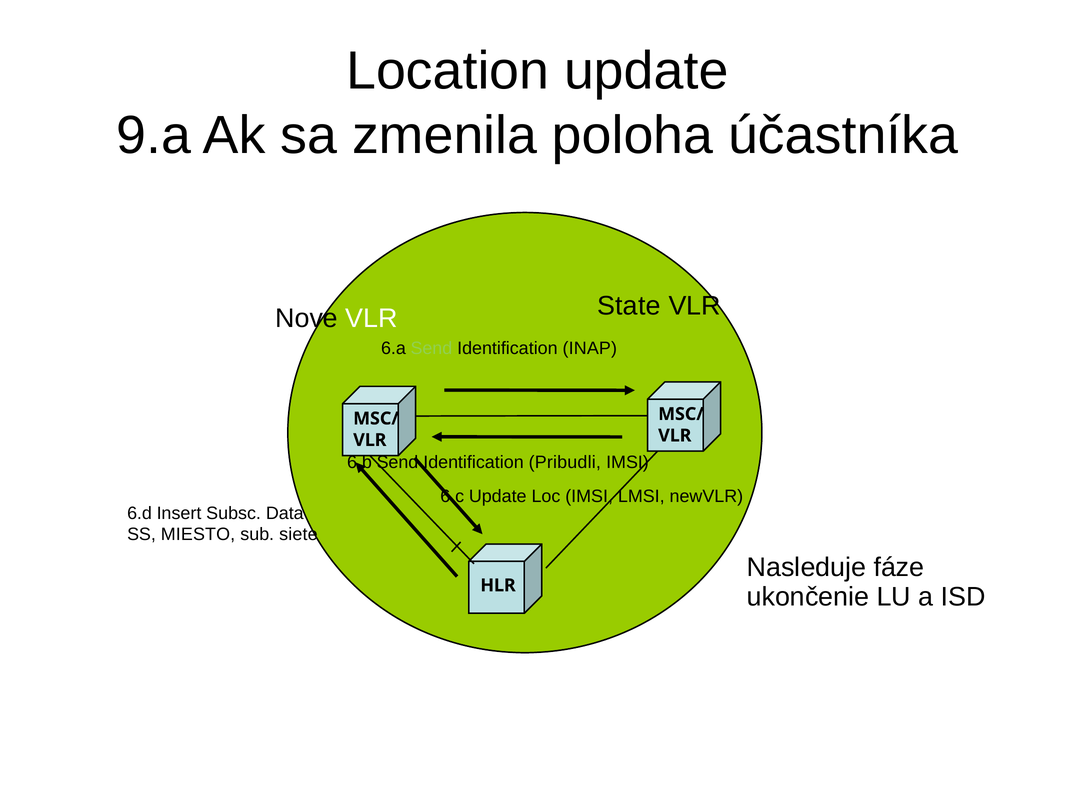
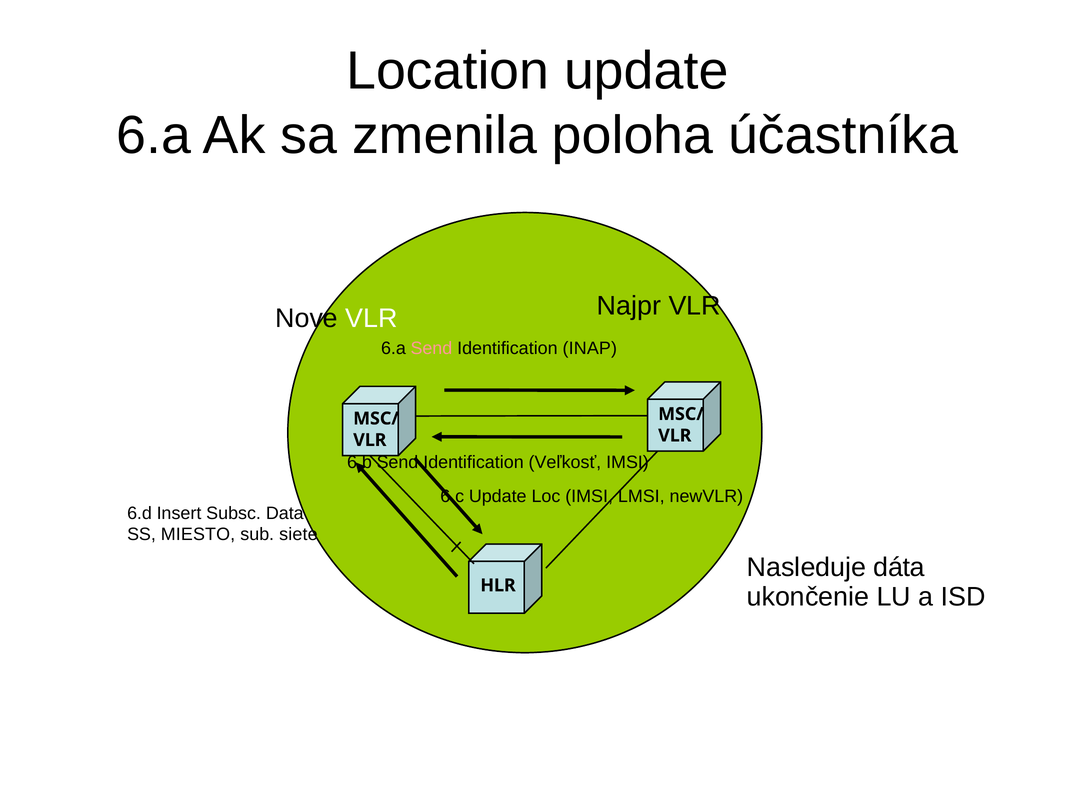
9.a at (154, 135): 9.a -> 6.a
State: State -> Najpr
Send at (431, 348) colour: light green -> pink
Pribudli: Pribudli -> Veľkosť
fáze: fáze -> dáta
